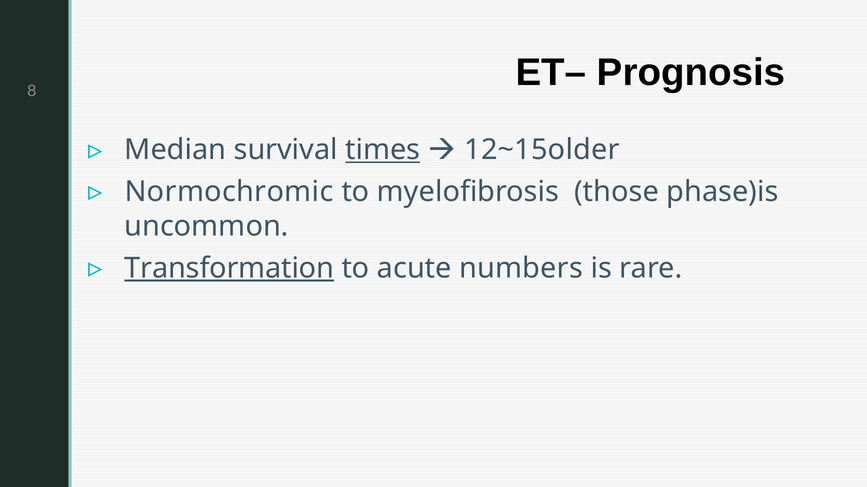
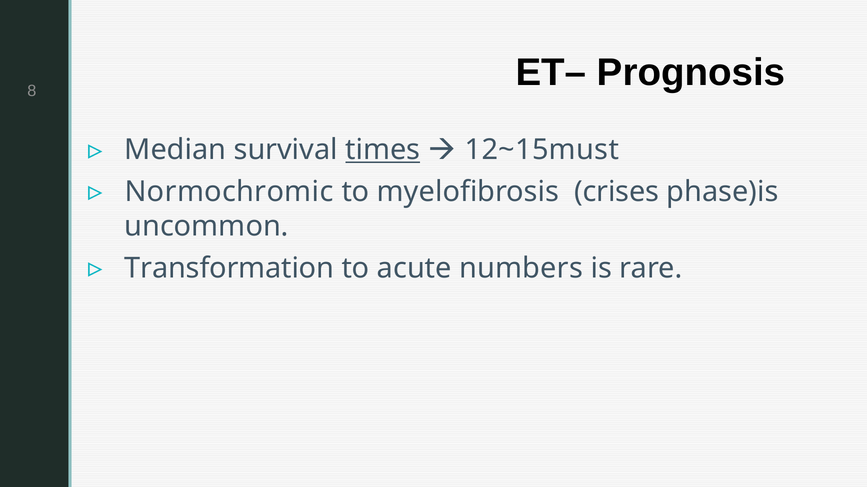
12~15older: 12~15older -> 12~15must
those: those -> crises
Transformation underline: present -> none
